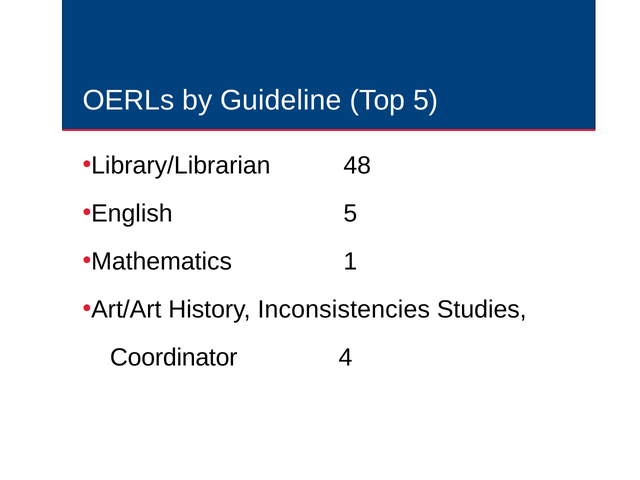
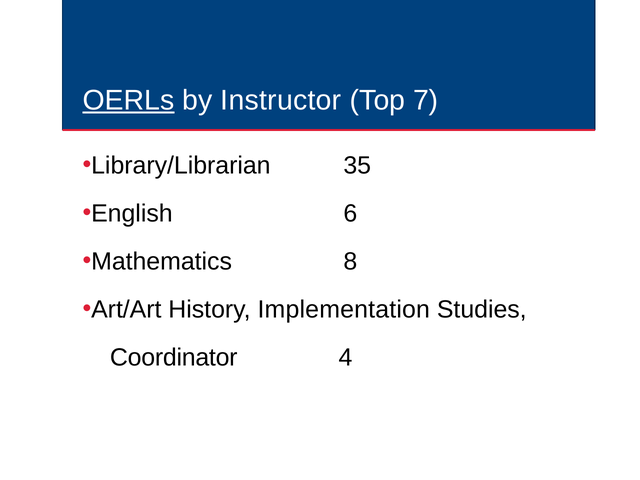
OERLs underline: none -> present
Guideline: Guideline -> Instructor
Top 5: 5 -> 7
48: 48 -> 35
English 5: 5 -> 6
1: 1 -> 8
Inconsistencies: Inconsistencies -> Implementation
